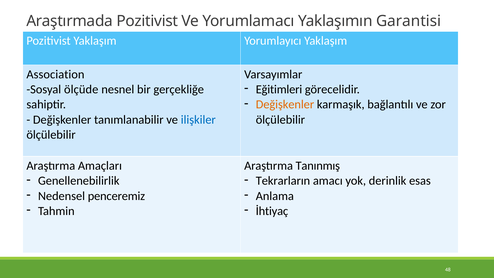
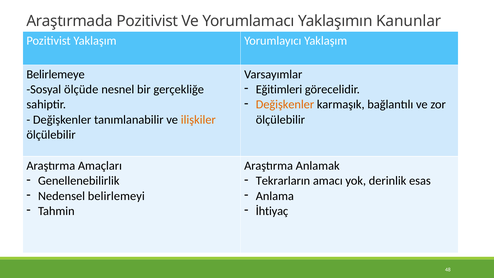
Garantisi: Garantisi -> Kanunlar
Association: Association -> Belirlemeye
ilişkiler colour: blue -> orange
Tanınmış: Tanınmış -> Anlamak
penceremiz: penceremiz -> belirlemeyi
